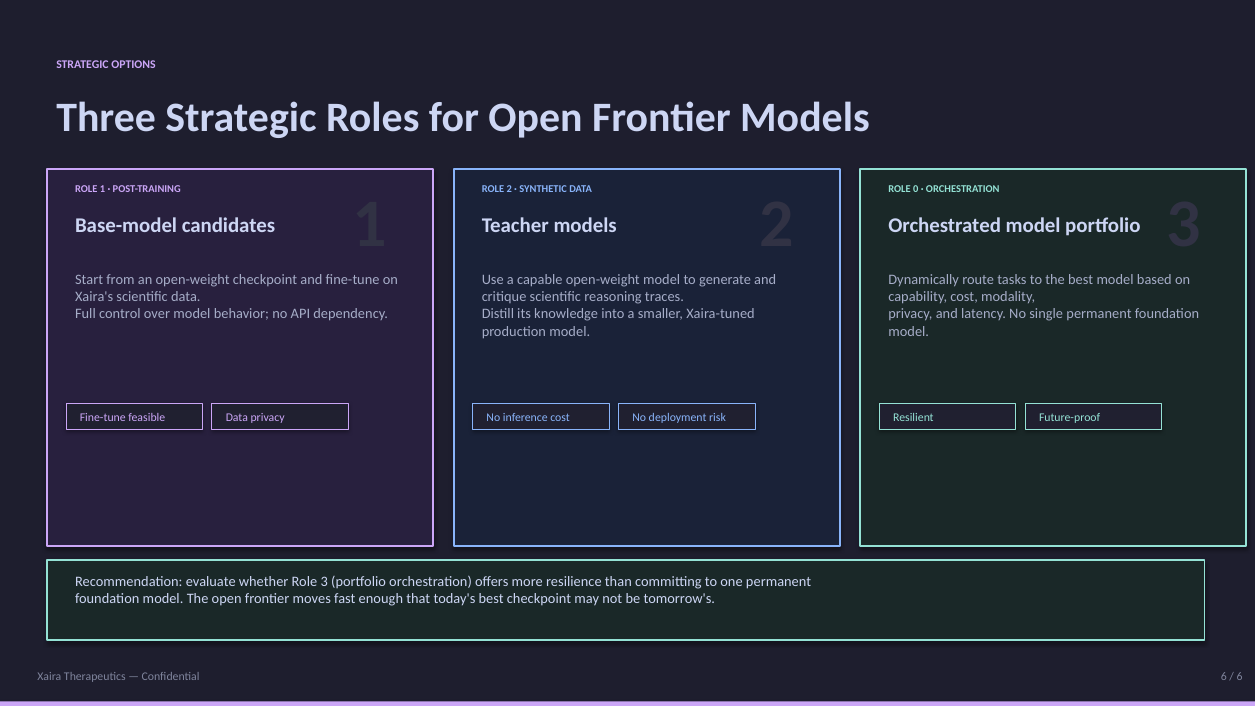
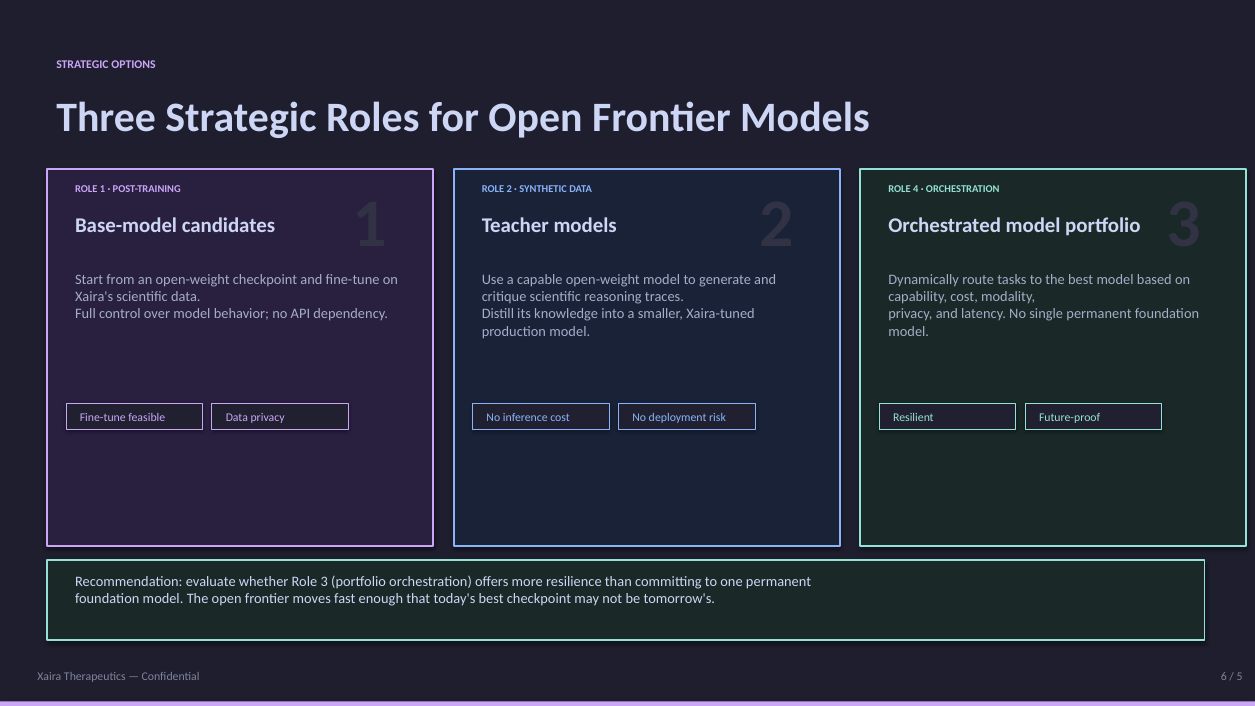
0: 0 -> 4
6 at (1240, 676): 6 -> 5
